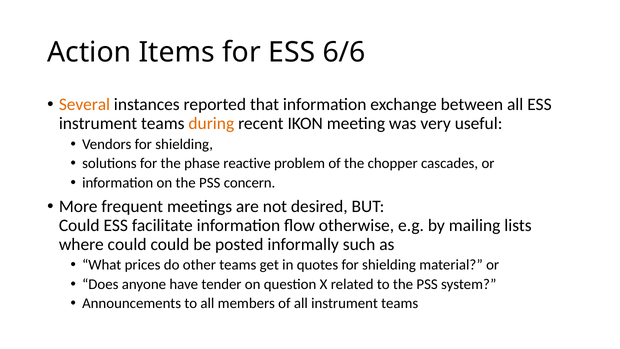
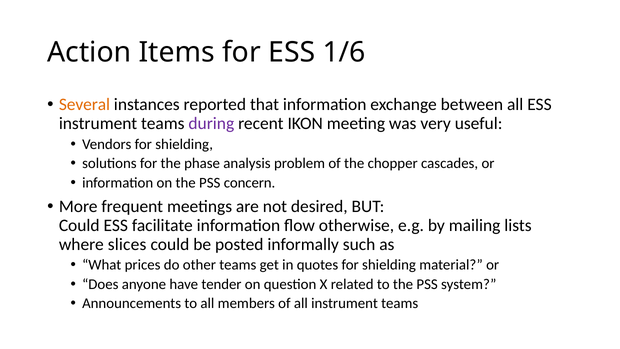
6/6: 6/6 -> 1/6
during colour: orange -> purple
reactive: reactive -> analysis
where could: could -> slices
